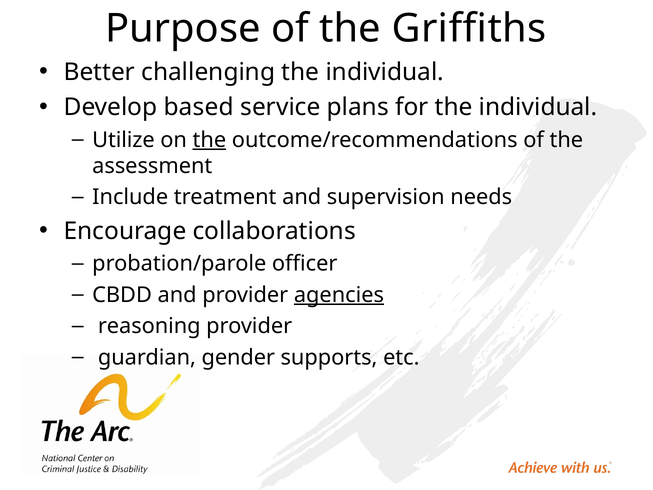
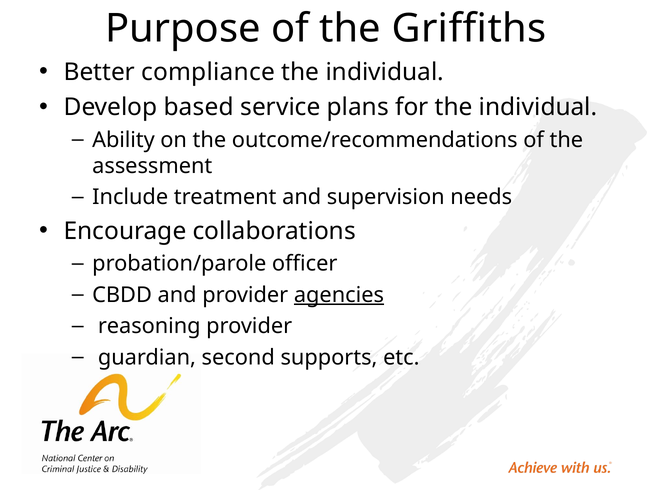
challenging: challenging -> compliance
Utilize: Utilize -> Ability
the at (209, 140) underline: present -> none
gender: gender -> second
